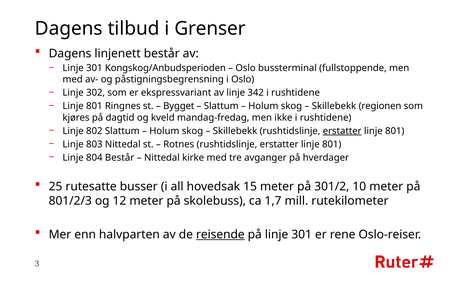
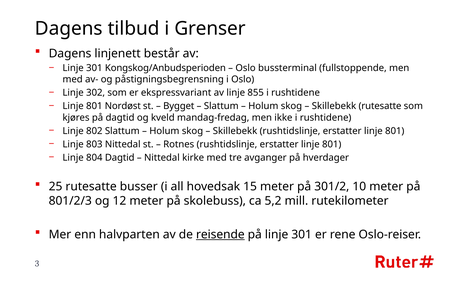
342: 342 -> 855
Ringnes: Ringnes -> Nordøst
Skillebekk regionen: regionen -> rutesatte
erstatter at (342, 131) underline: present -> none
804 Består: Består -> Dagtid
1,7: 1,7 -> 5,2
